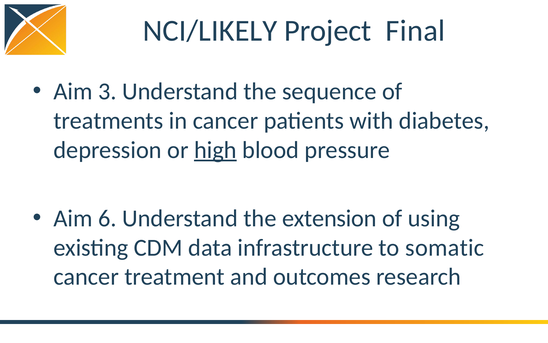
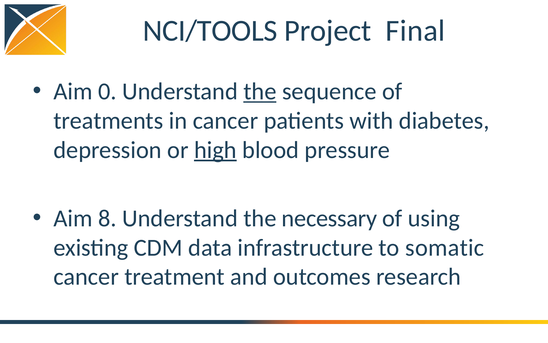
NCI/LIKELY: NCI/LIKELY -> NCI/TOOLS
3: 3 -> 0
the at (260, 91) underline: none -> present
6: 6 -> 8
extension: extension -> necessary
